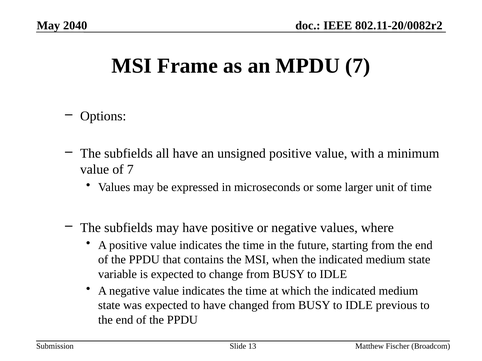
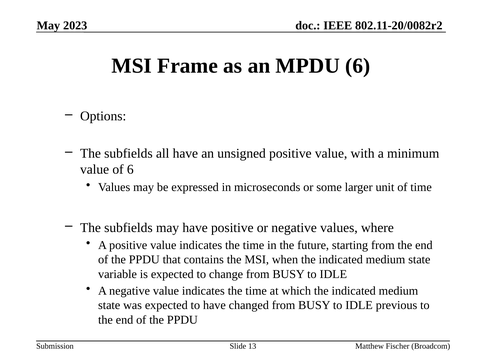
2040: 2040 -> 2023
MPDU 7: 7 -> 6
of 7: 7 -> 6
